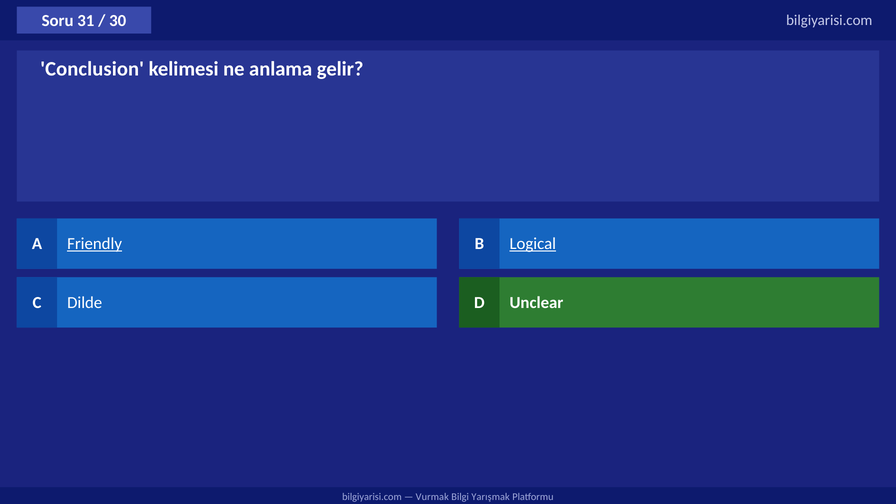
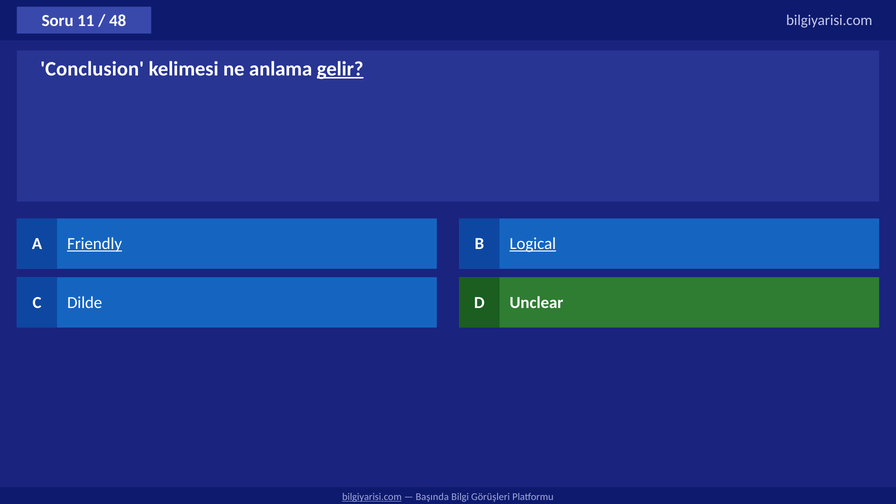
31: 31 -> 11
30: 30 -> 48
gelir underline: none -> present
bilgiyarisi.com at (372, 497) underline: none -> present
Vurmak: Vurmak -> Başında
Yarışmak: Yarışmak -> Görüşleri
